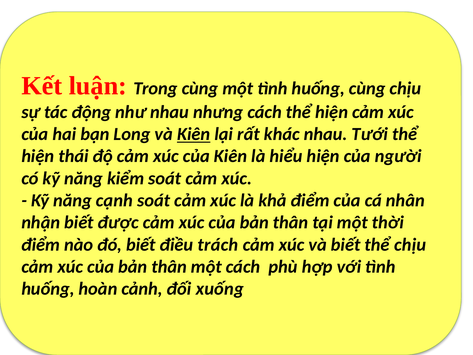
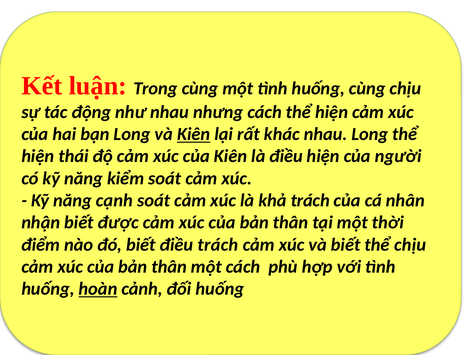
nhau Tưới: Tưới -> Long
là hiểu: hiểu -> điều
khả điểm: điểm -> trách
hoàn underline: none -> present
đối xuống: xuống -> huống
